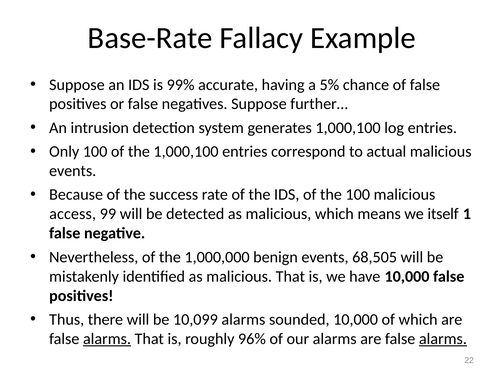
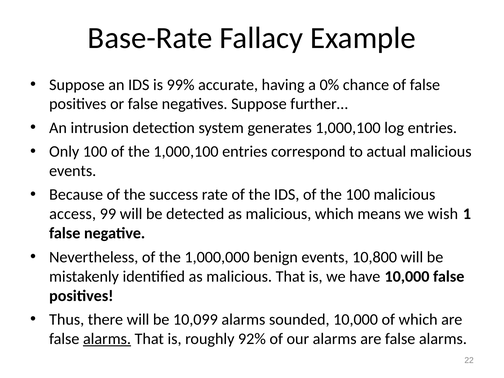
5%: 5% -> 0%
itself: itself -> wish
68,505: 68,505 -> 10,800
96%: 96% -> 92%
alarms at (443, 339) underline: present -> none
